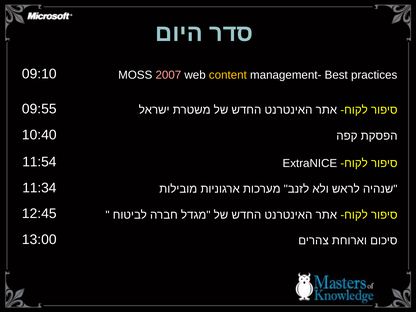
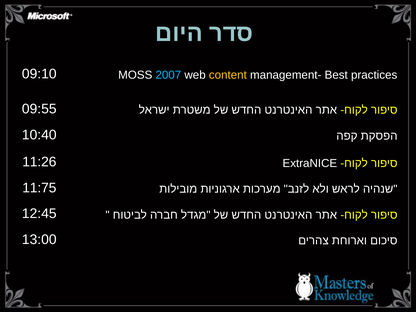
2007 colour: pink -> light blue
11:54: 11:54 -> 11:26
11:34: 11:34 -> 11:75
